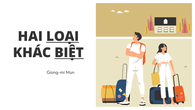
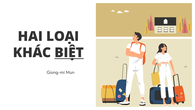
LOẠI underline: present -> none
